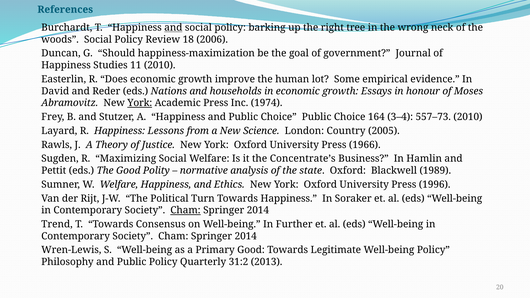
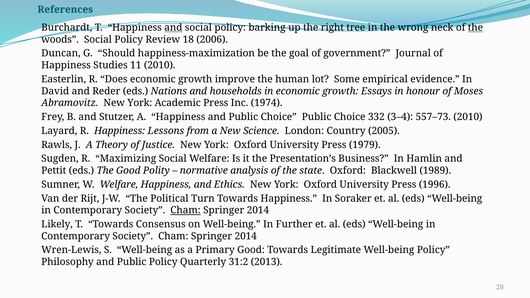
the at (475, 28) underline: none -> present
York at (140, 103) underline: present -> none
164: 164 -> 332
1966: 1966 -> 1979
Concentrate’s: Concentrate’s -> Presentation’s
Trend: Trend -> Likely
